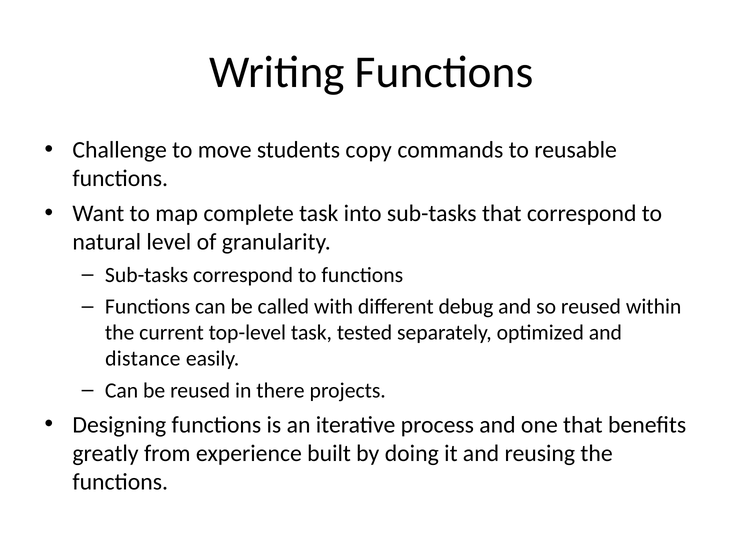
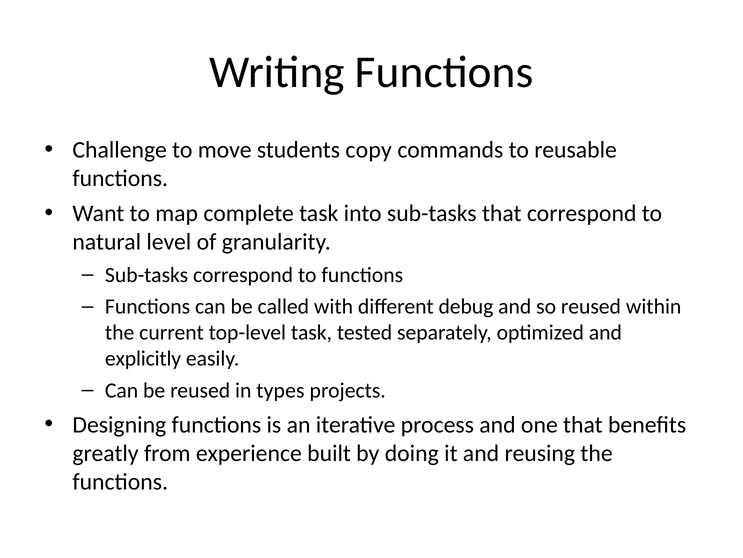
distance: distance -> explicitly
there: there -> types
